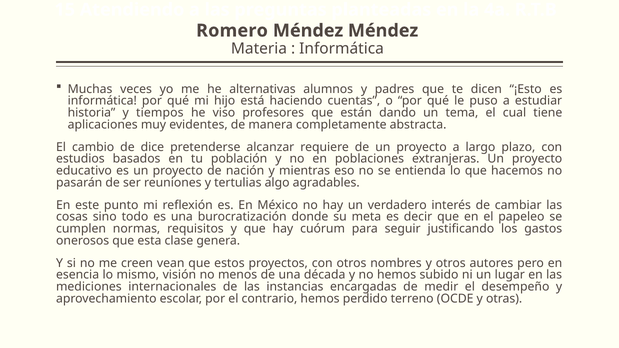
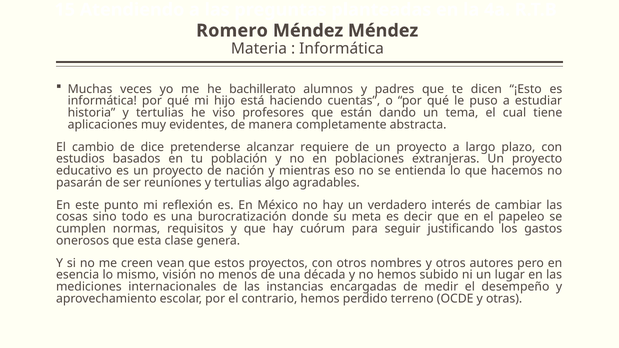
alternativas: alternativas -> bachillerato
historia y tiempos: tiempos -> tertulias
